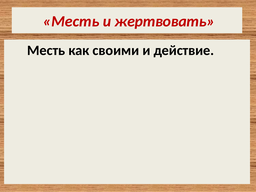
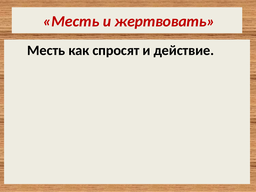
своими: своими -> спросят
